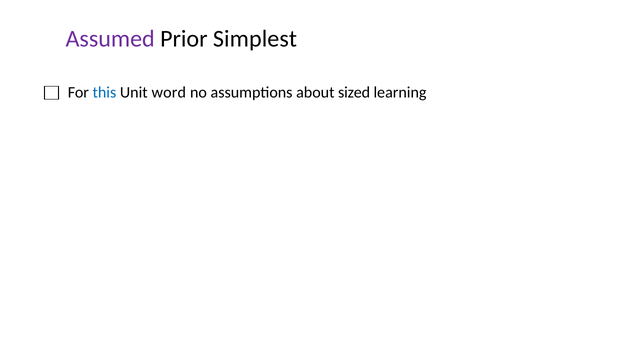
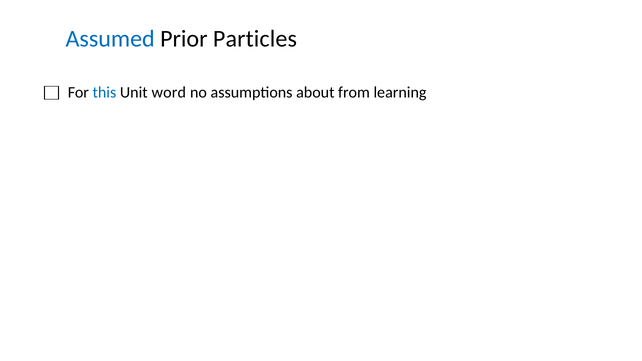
Assumed colour: purple -> blue
Simplest: Simplest -> Particles
sized: sized -> from
